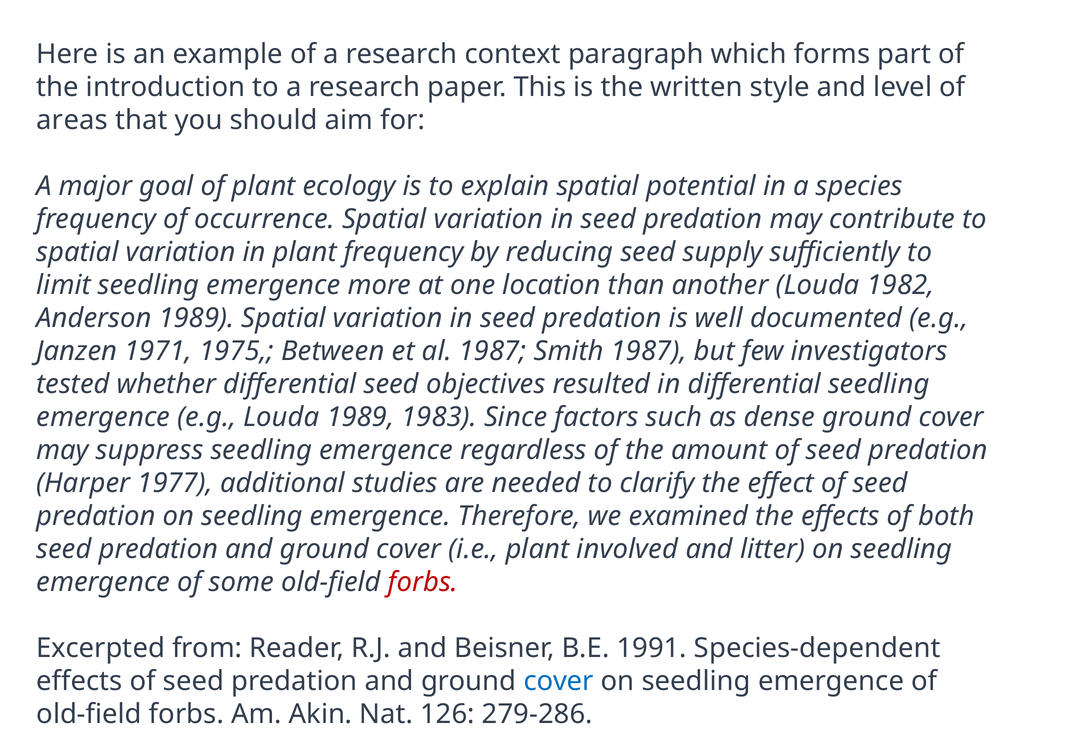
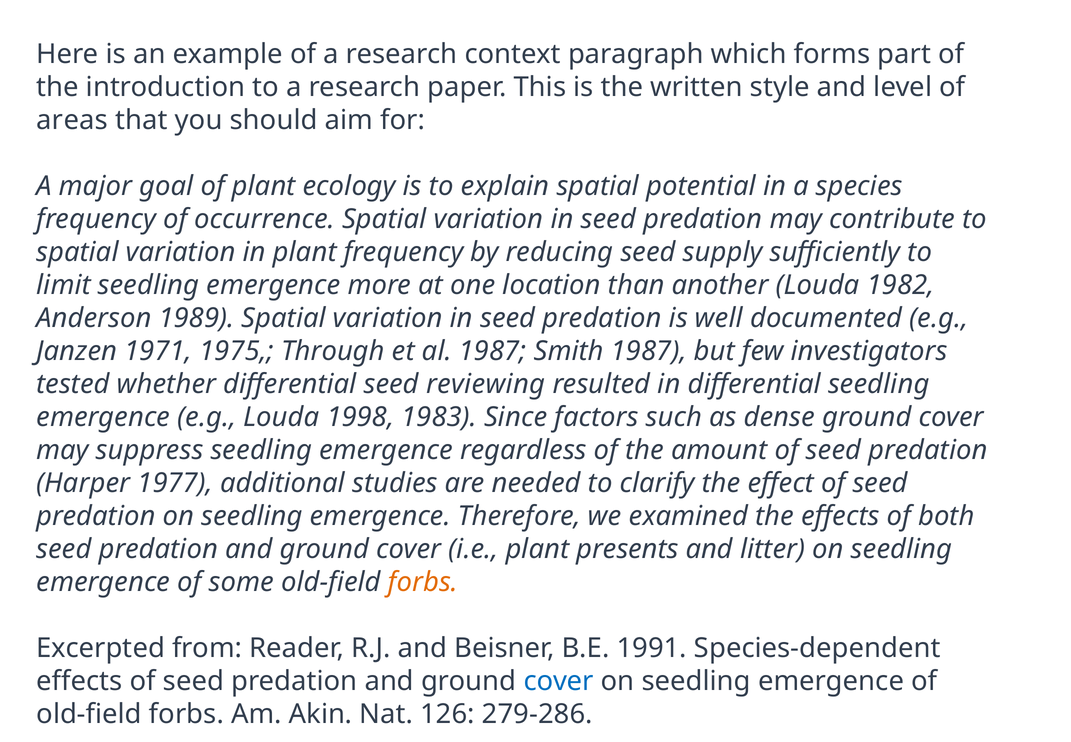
Between: Between -> Through
objectives: objectives -> reviewing
Louda 1989: 1989 -> 1998
involved: involved -> presents
forbs at (423, 582) colour: red -> orange
